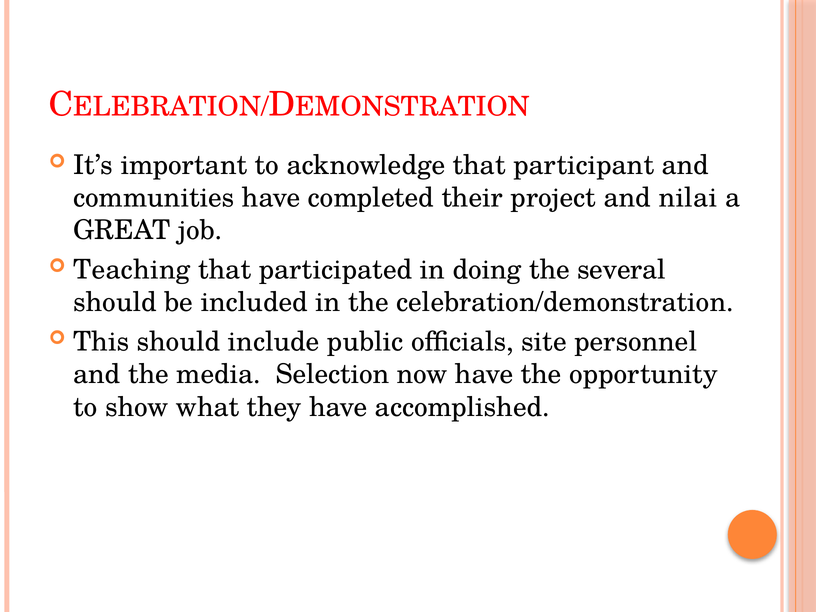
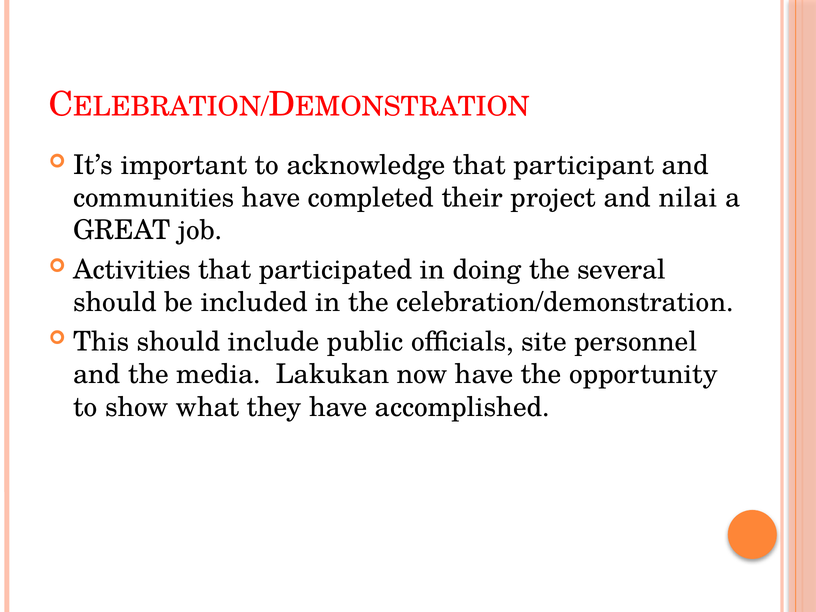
Teaching: Teaching -> Activities
Selection: Selection -> Lakukan
